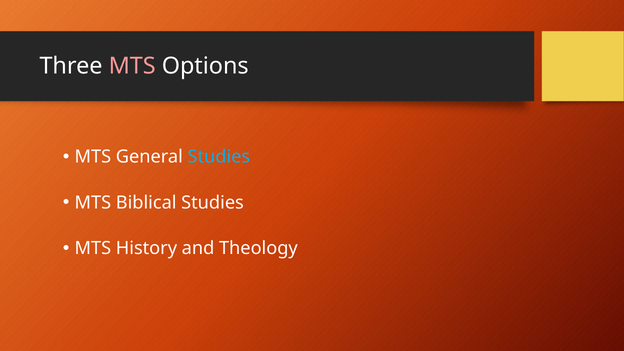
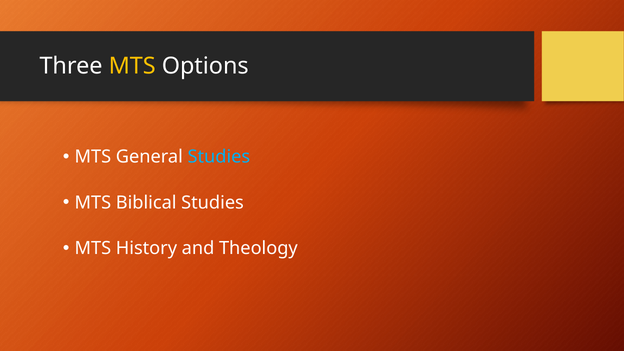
MTS at (132, 66) colour: pink -> yellow
